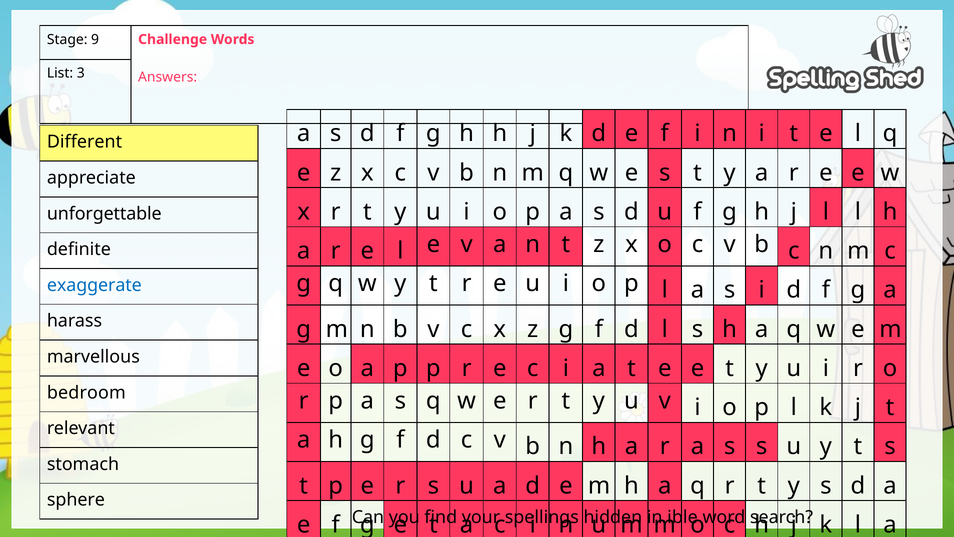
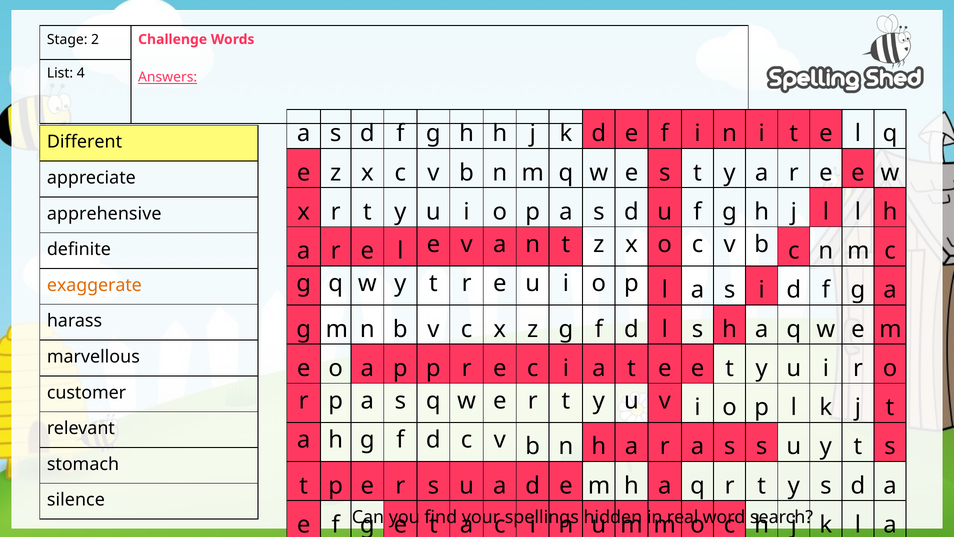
9: 9 -> 2
3: 3 -> 4
Answers underline: none -> present
unforgettable: unforgettable -> apprehensive
exaggerate colour: blue -> orange
bedroom: bedroom -> customer
sphere: sphere -> silence
ible: ible -> real
